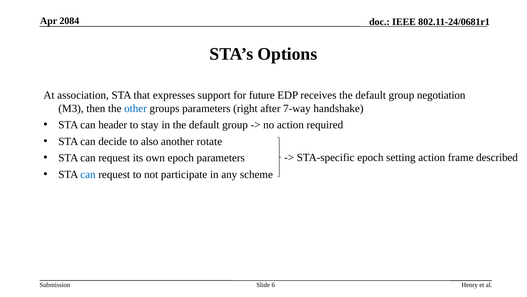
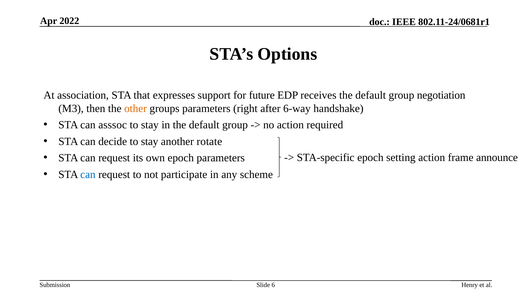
2084: 2084 -> 2022
other colour: blue -> orange
7-way: 7-way -> 6-way
header: header -> asssoc
decide to also: also -> stay
described: described -> announce
